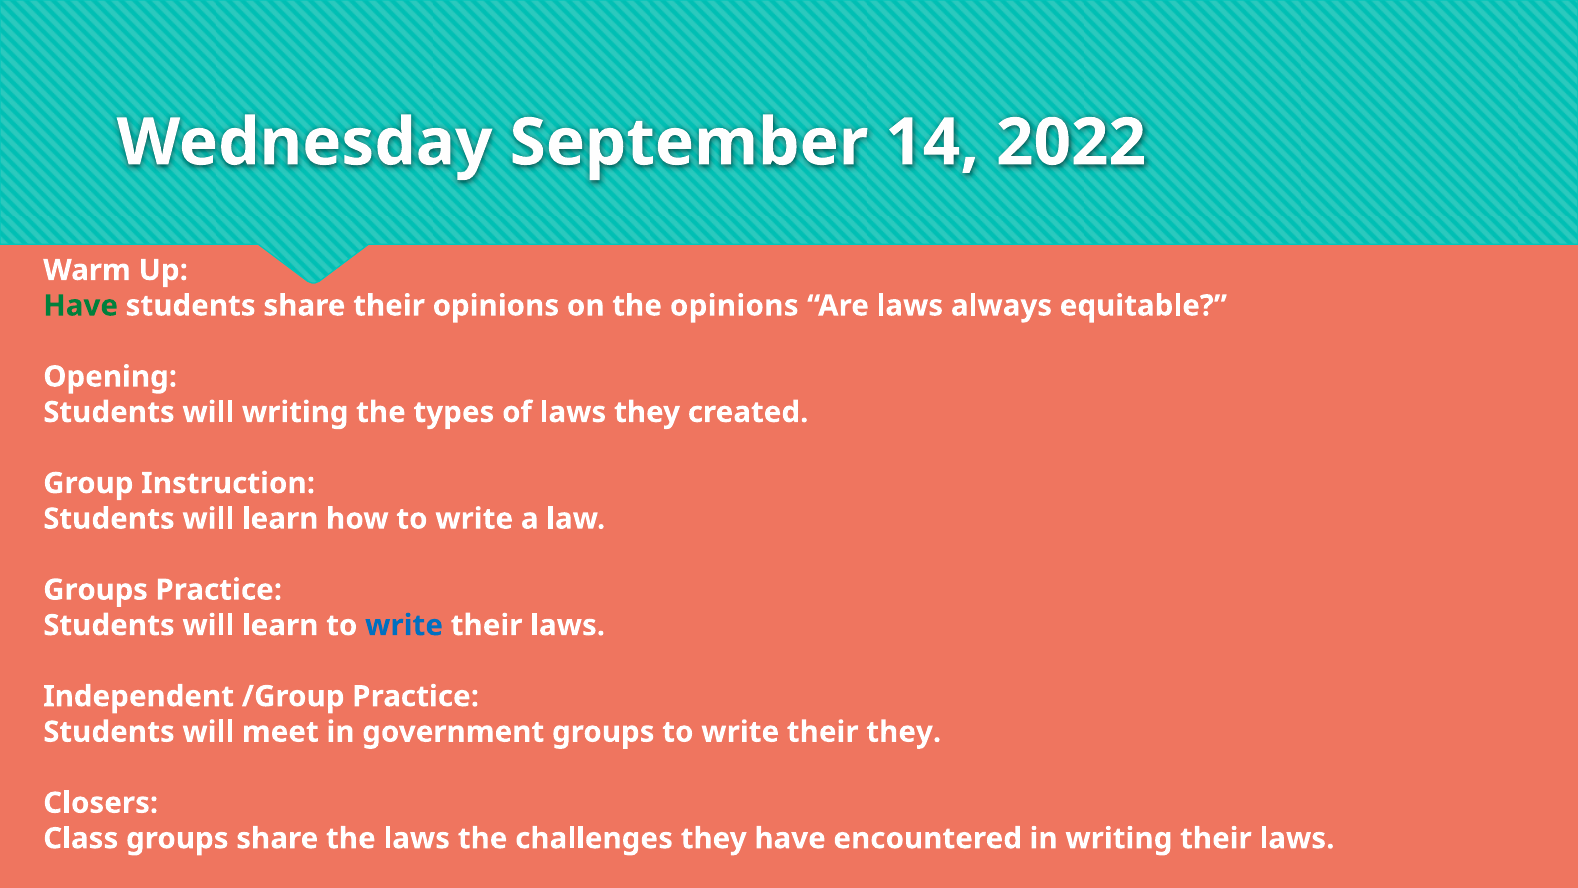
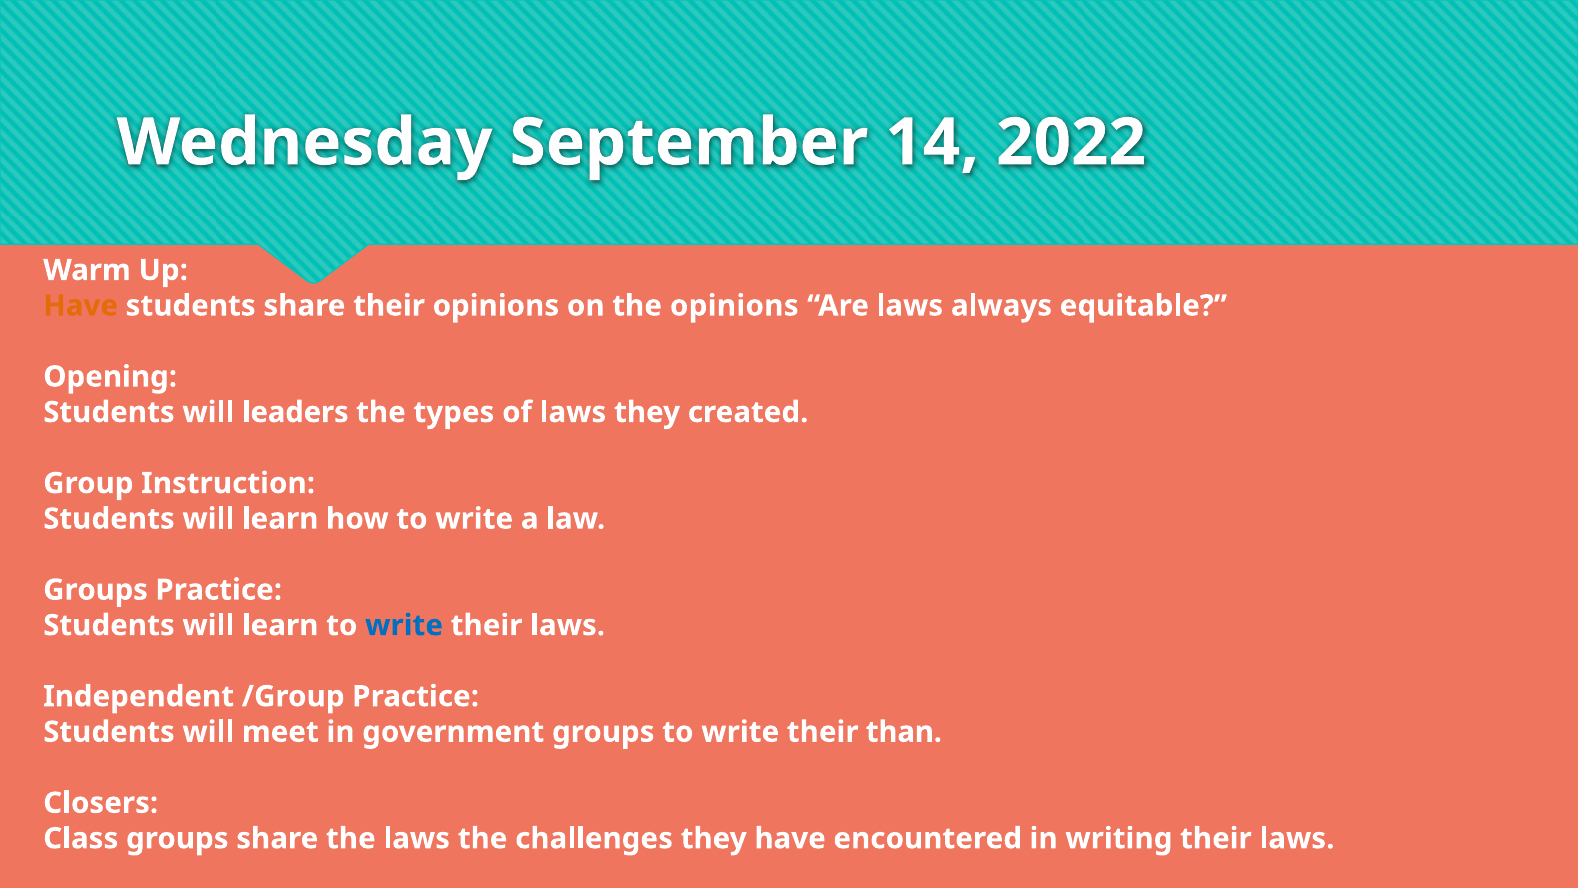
Have at (81, 306) colour: green -> orange
will writing: writing -> leaders
their they: they -> than
